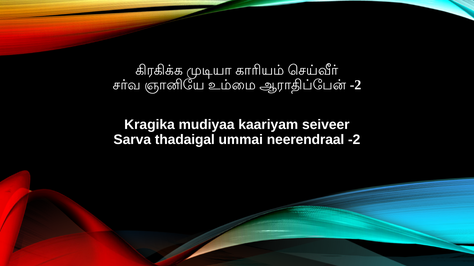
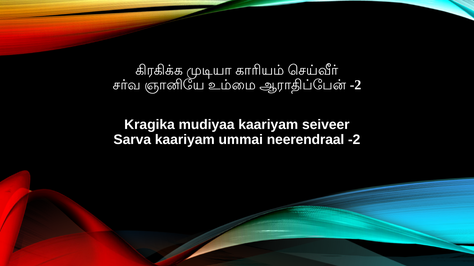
Sarva thadaigal: thadaigal -> kaariyam
